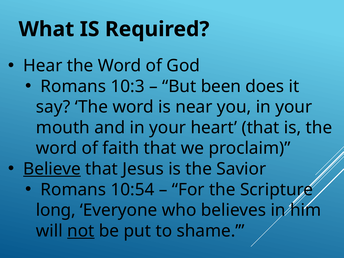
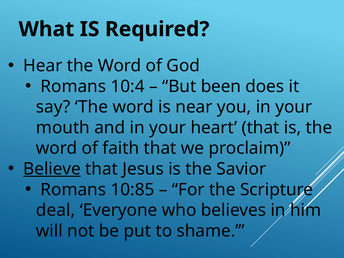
10:3: 10:3 -> 10:4
10:54: 10:54 -> 10:85
long: long -> deal
not underline: present -> none
